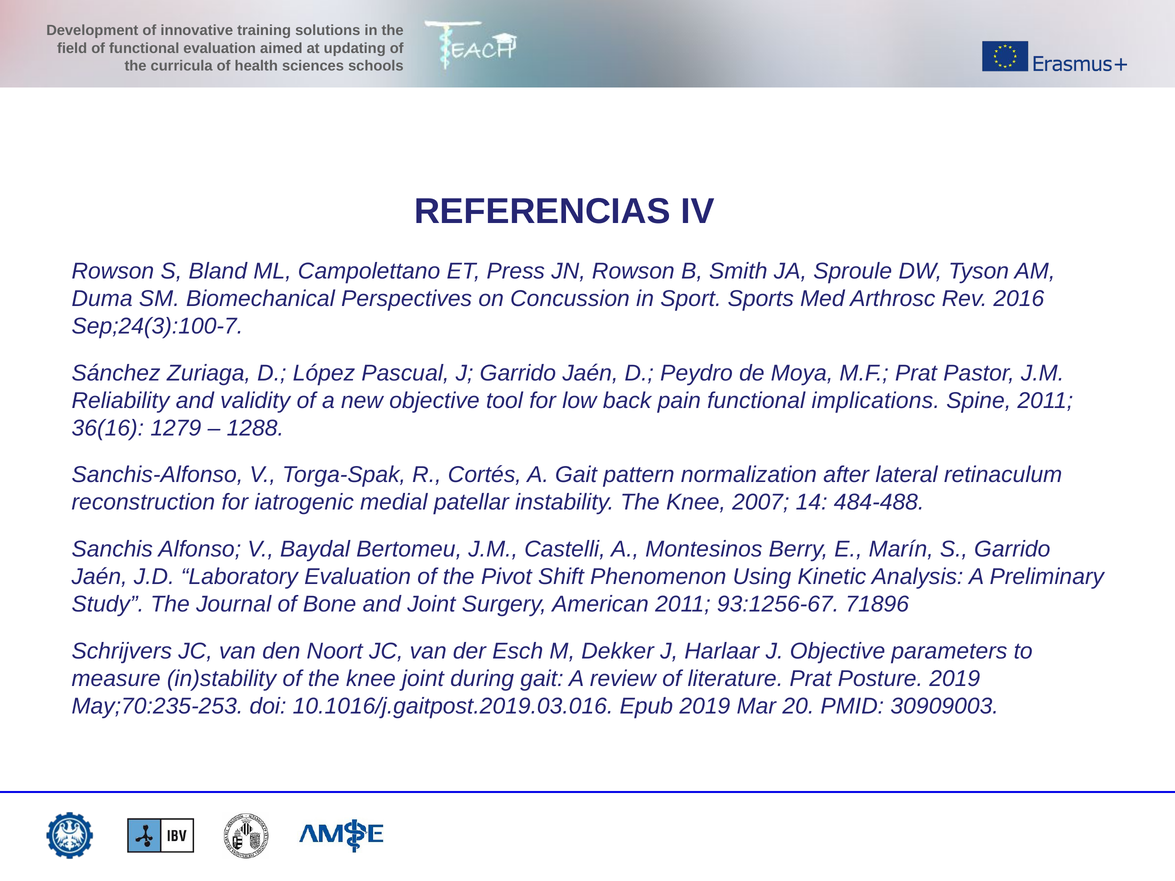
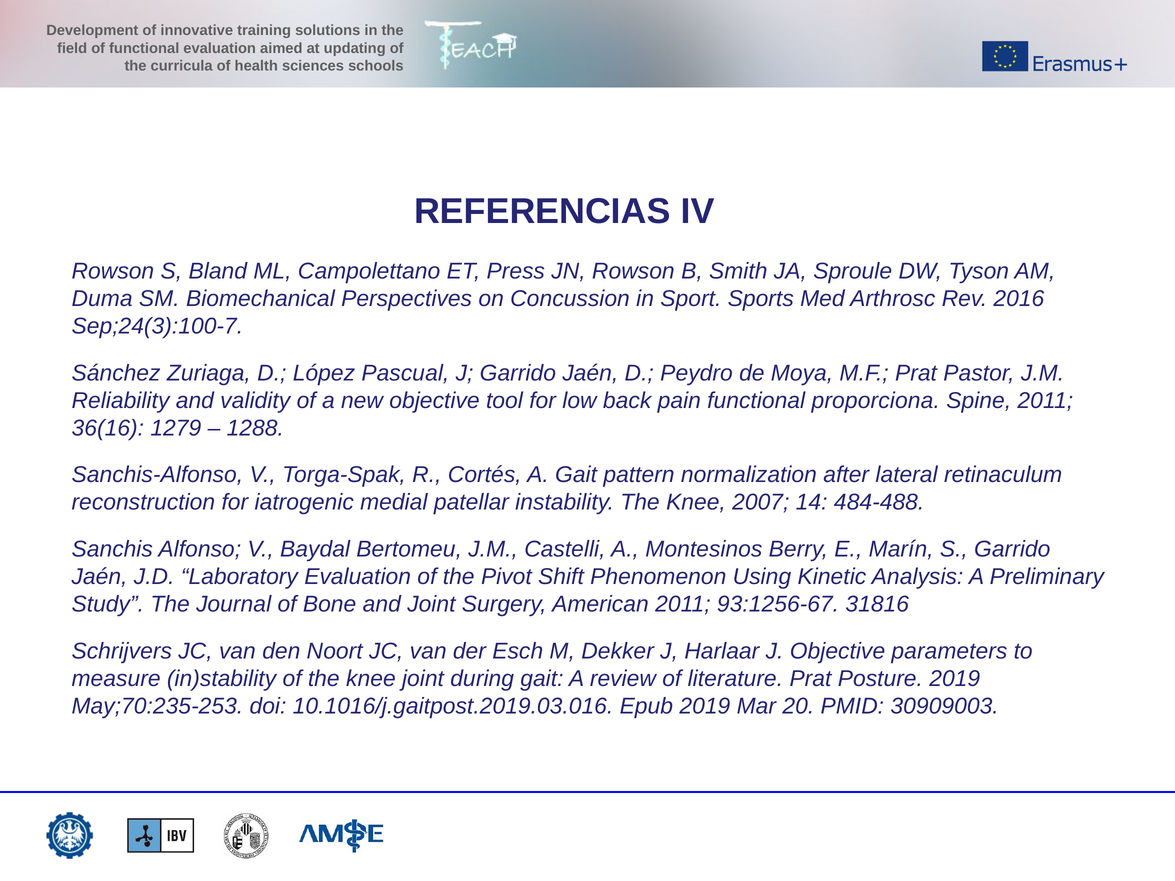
implications: implications -> proporciona
71896: 71896 -> 31816
